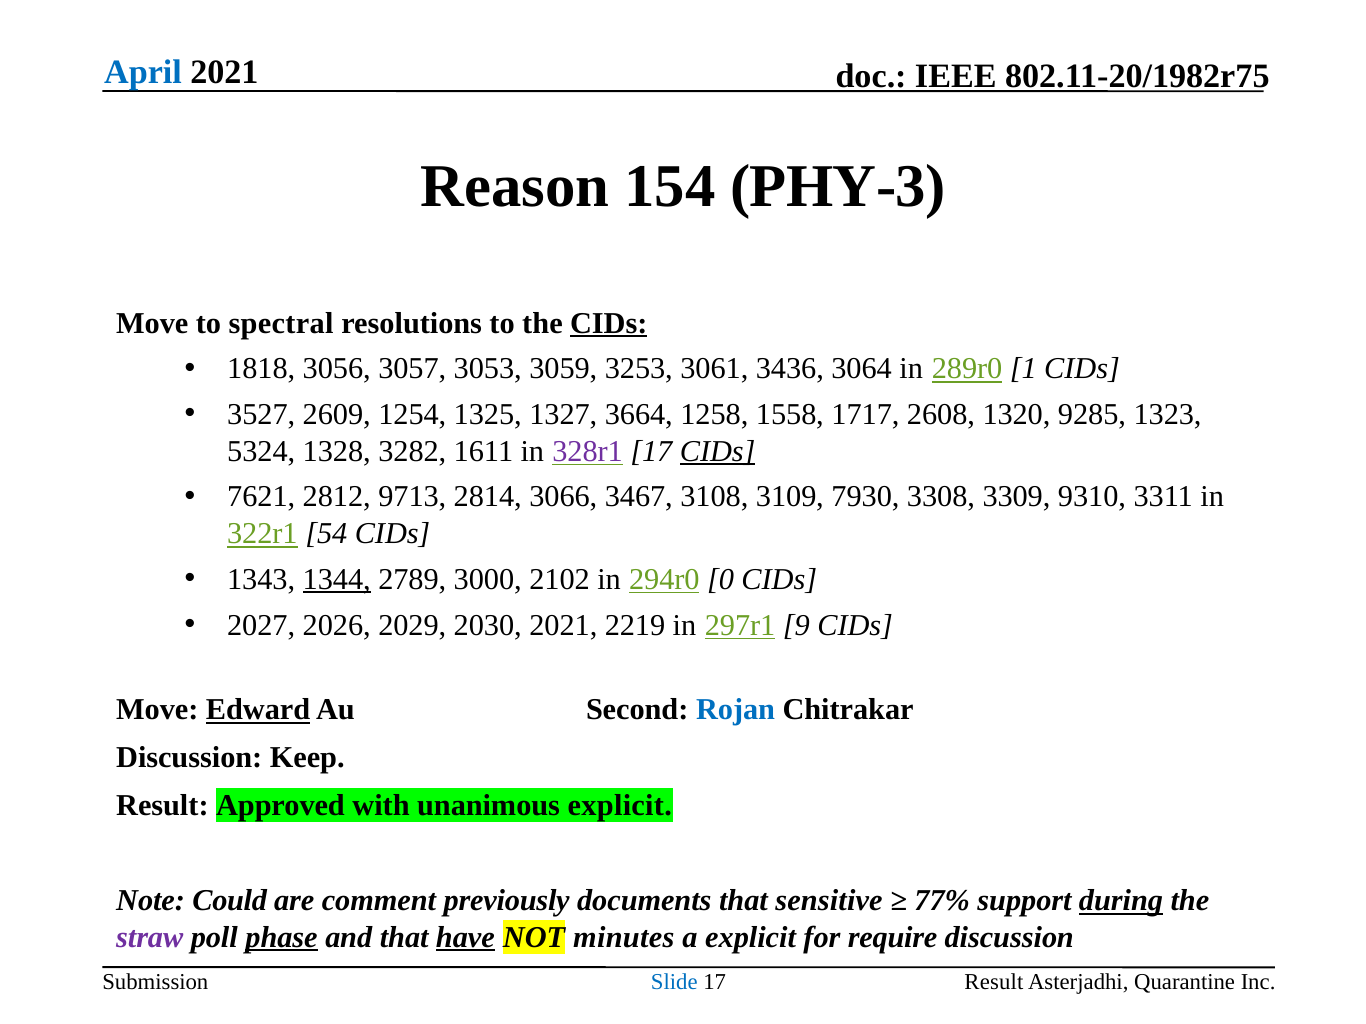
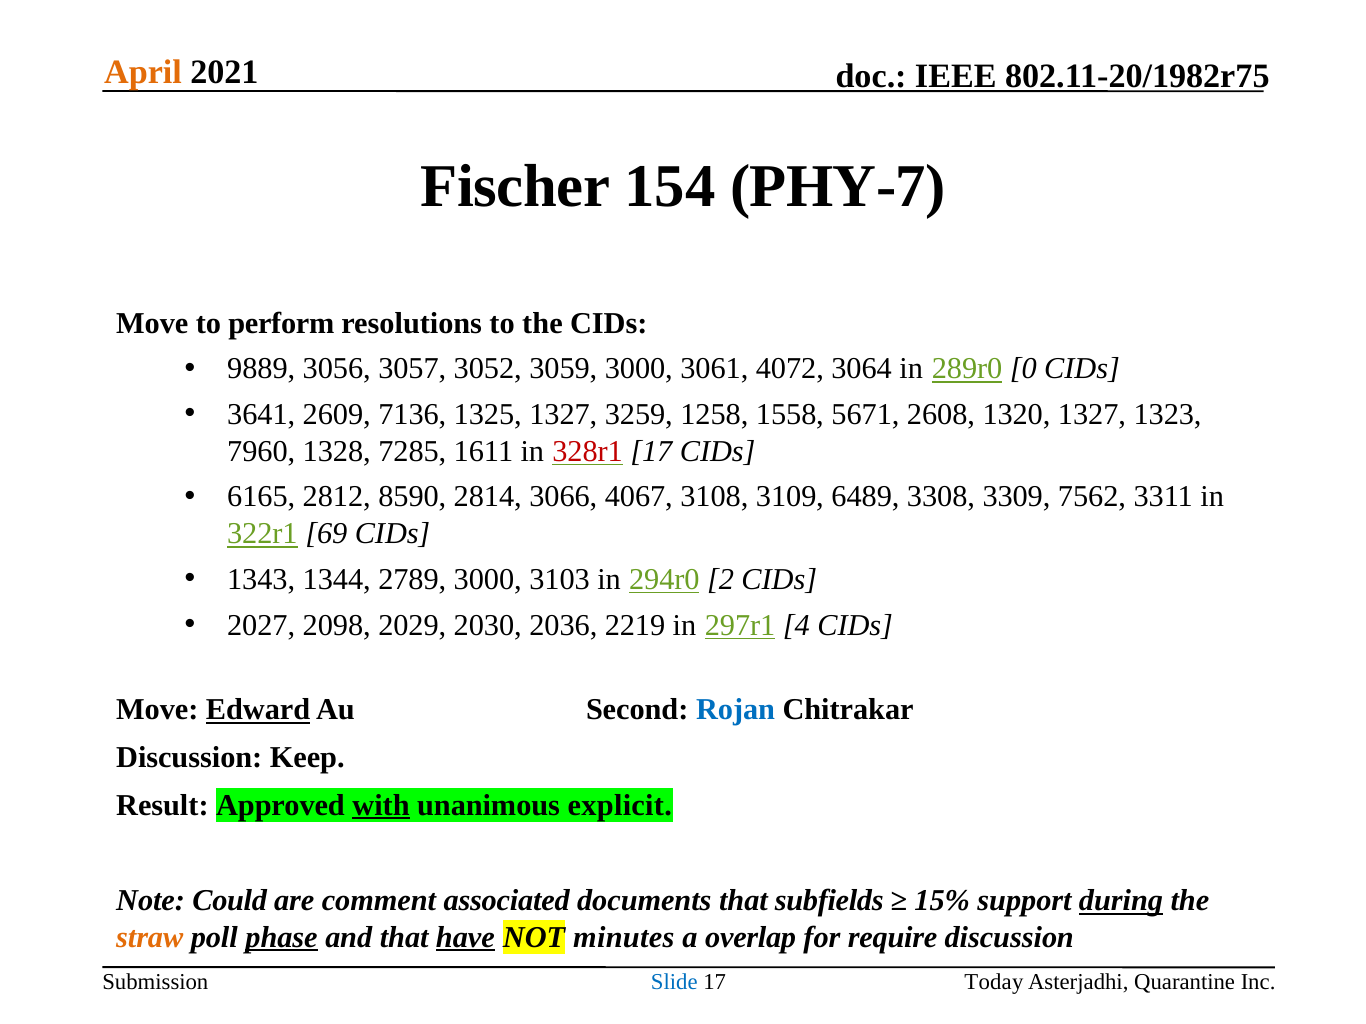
April colour: blue -> orange
Reason: Reason -> Fischer
PHY-3: PHY-3 -> PHY-7
spectral: spectral -> perform
CIDs at (609, 323) underline: present -> none
1818: 1818 -> 9889
3053: 3053 -> 3052
3059 3253: 3253 -> 3000
3436: 3436 -> 4072
1: 1 -> 0
3527: 3527 -> 3641
1254: 1254 -> 7136
3664: 3664 -> 3259
1717: 1717 -> 5671
1320 9285: 9285 -> 1327
5324: 5324 -> 7960
3282: 3282 -> 7285
328r1 colour: purple -> red
CIDs at (718, 451) underline: present -> none
7621: 7621 -> 6165
9713: 9713 -> 8590
3467: 3467 -> 4067
7930: 7930 -> 6489
9310: 9310 -> 7562
54: 54 -> 69
1344 underline: present -> none
2102: 2102 -> 3103
0: 0 -> 2
2026: 2026 -> 2098
2030 2021: 2021 -> 2036
9: 9 -> 4
with underline: none -> present
previously: previously -> associated
sensitive: sensitive -> subfields
77%: 77% -> 15%
straw colour: purple -> orange
a explicit: explicit -> overlap
Result at (994, 983): Result -> Today
